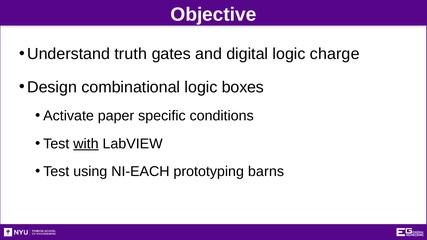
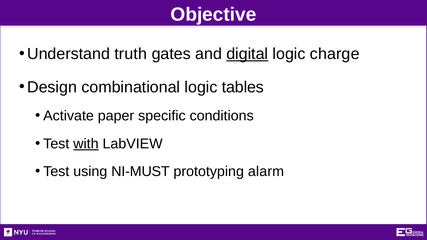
digital underline: none -> present
boxes: boxes -> tables
NI-EACH: NI-EACH -> NI-MUST
barns: barns -> alarm
